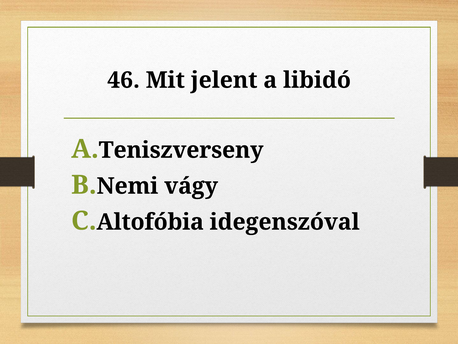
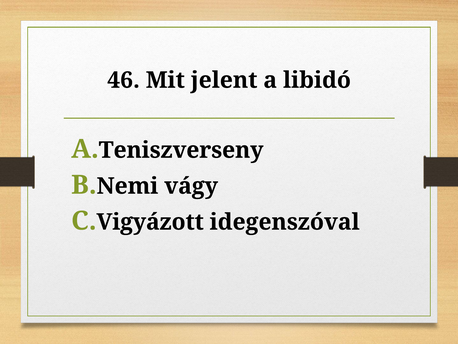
Altofóbia: Altofóbia -> Vigyázott
